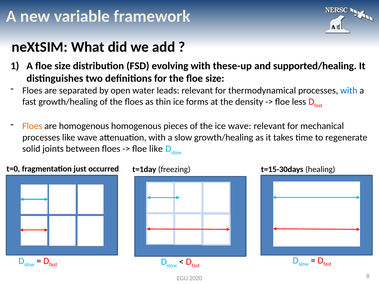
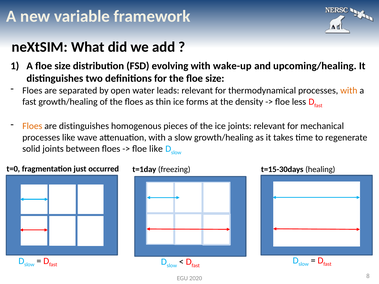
these-up: these-up -> wake-up
supported/healing: supported/healing -> upcoming/healing
with at (349, 91) colour: blue -> orange
are homogenous: homogenous -> distinguishes
ice wave: wave -> joints
